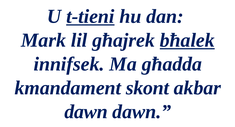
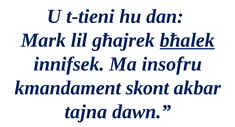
t-tieni underline: present -> none
għadda: għadda -> insofru
dawn at (86, 111): dawn -> tajna
